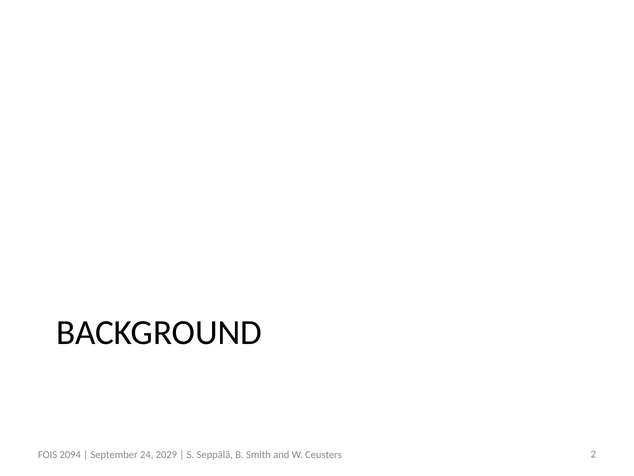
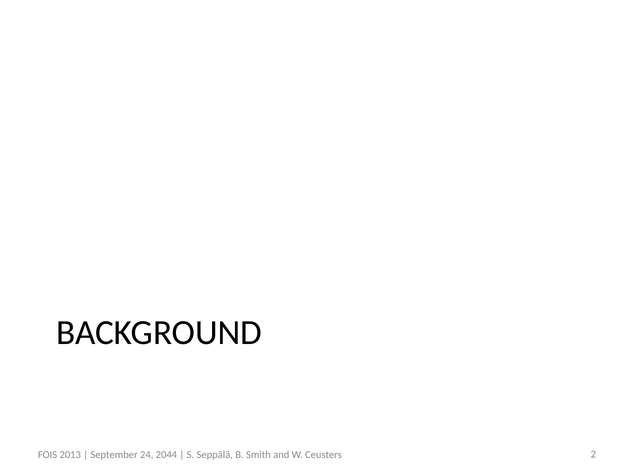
2094: 2094 -> 2013
2029: 2029 -> 2044
